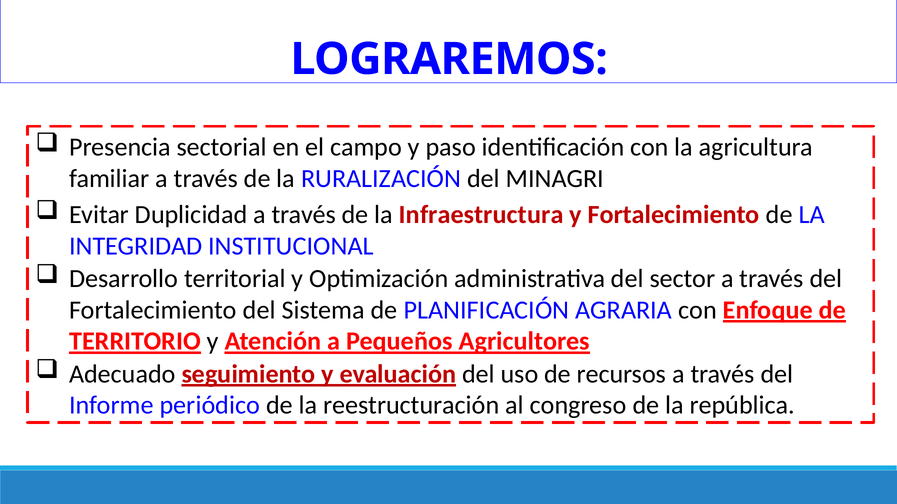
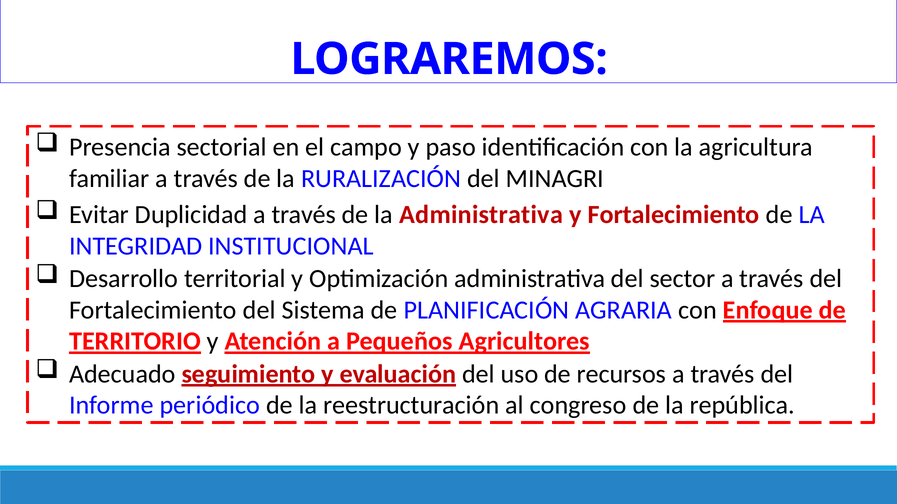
la Infraestructura: Infraestructura -> Administrativa
